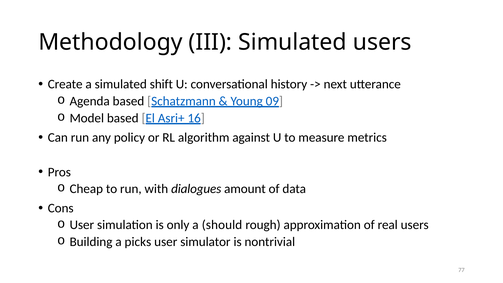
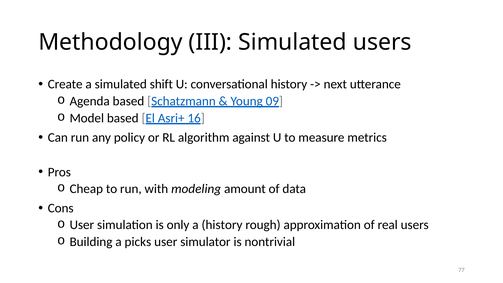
dialogues: dialogues -> modeling
a should: should -> history
